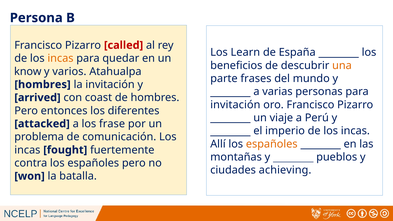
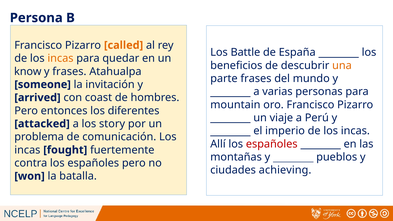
called colour: red -> orange
Learn: Learn -> Battle
y varios: varios -> frases
hombres at (43, 85): hombres -> someone
invitación at (235, 105): invitación -> mountain
frase: frase -> story
españoles at (272, 144) colour: orange -> red
